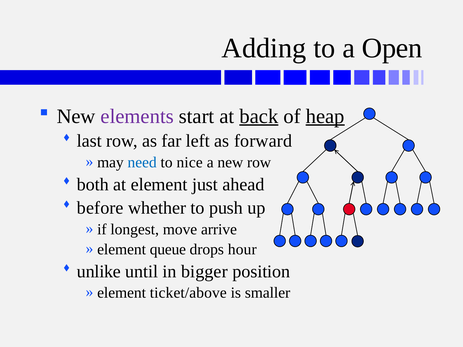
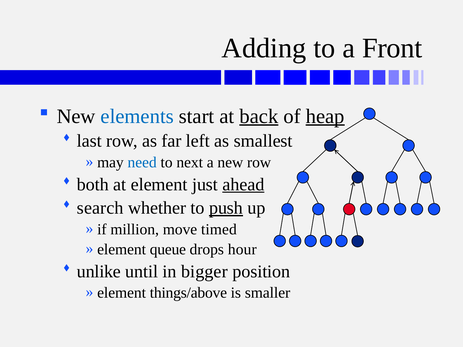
Open: Open -> Front
elements colour: purple -> blue
forward: forward -> smallest
nice: nice -> next
ahead underline: none -> present
before: before -> search
push underline: none -> present
longest: longest -> million
arrive: arrive -> timed
ticket/above: ticket/above -> things/above
